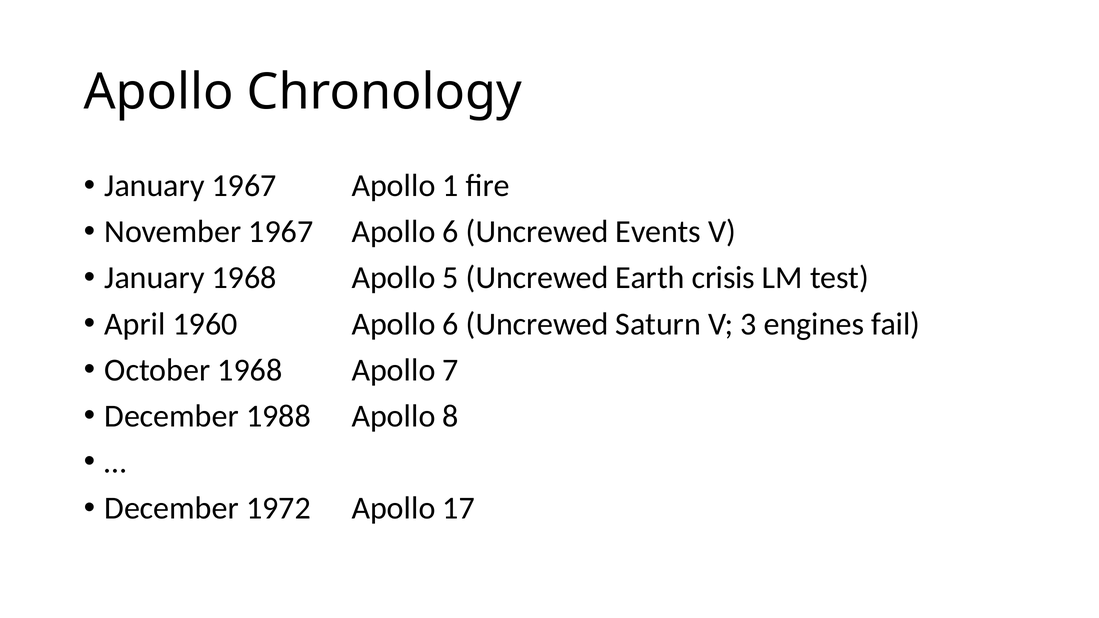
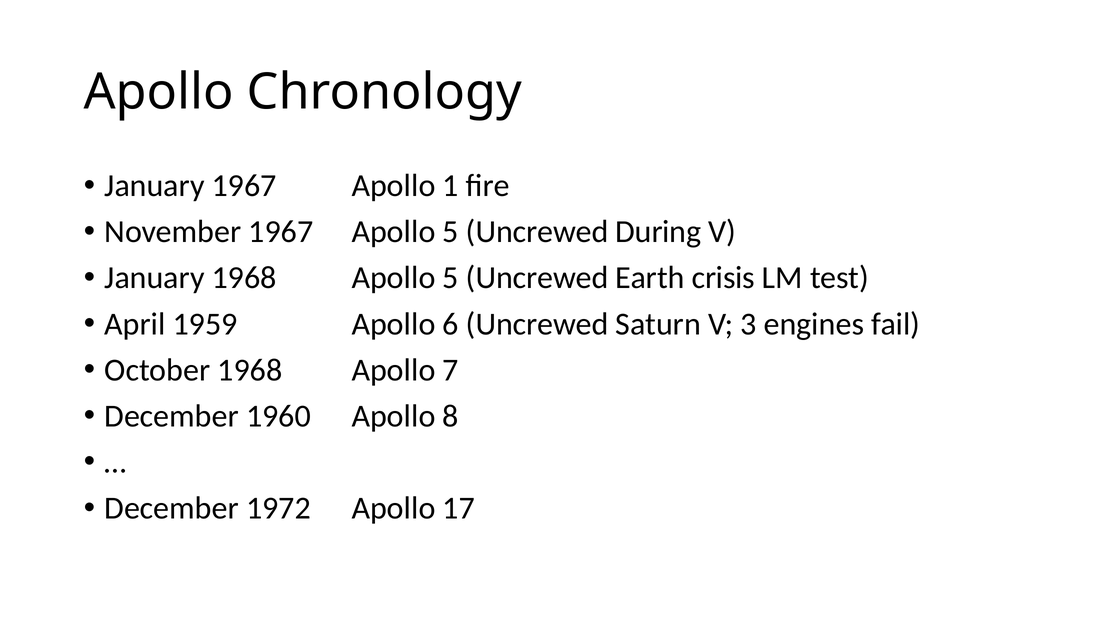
1967 Apollo 6: 6 -> 5
Events: Events -> During
1960: 1960 -> 1959
1988: 1988 -> 1960
